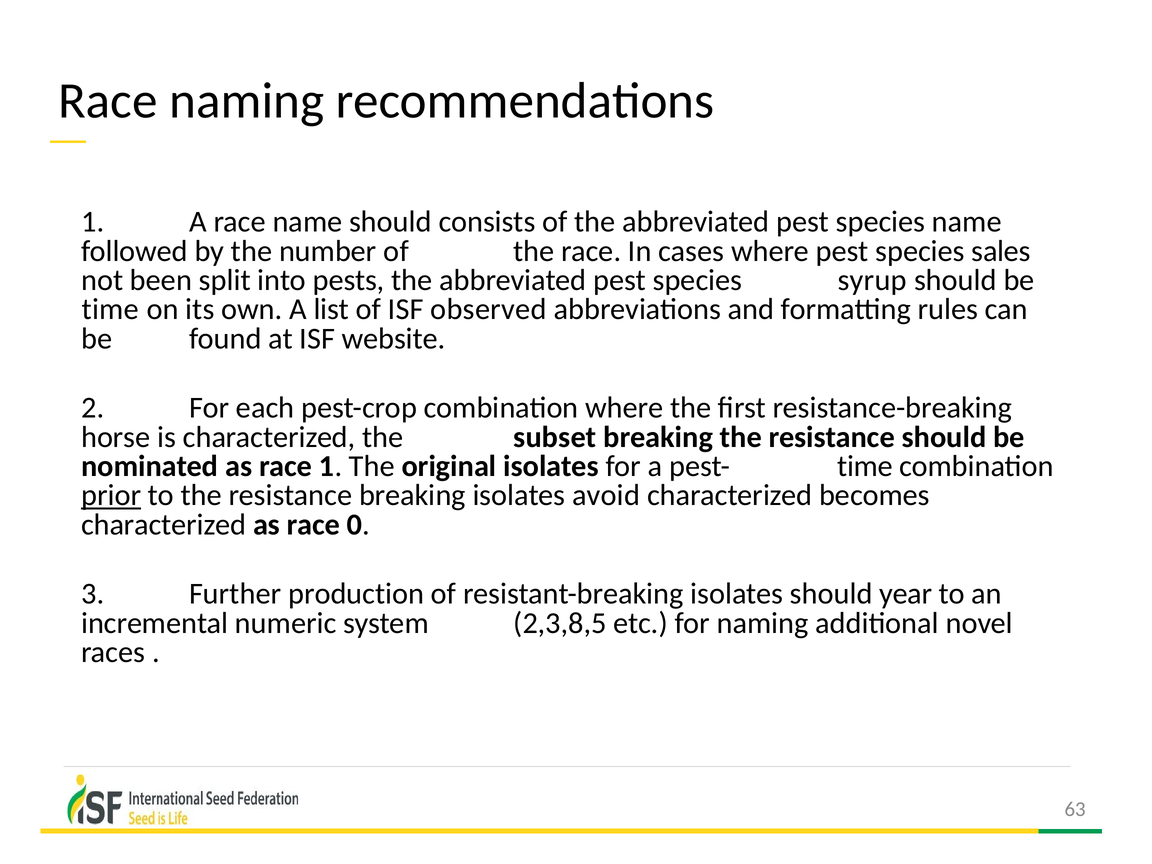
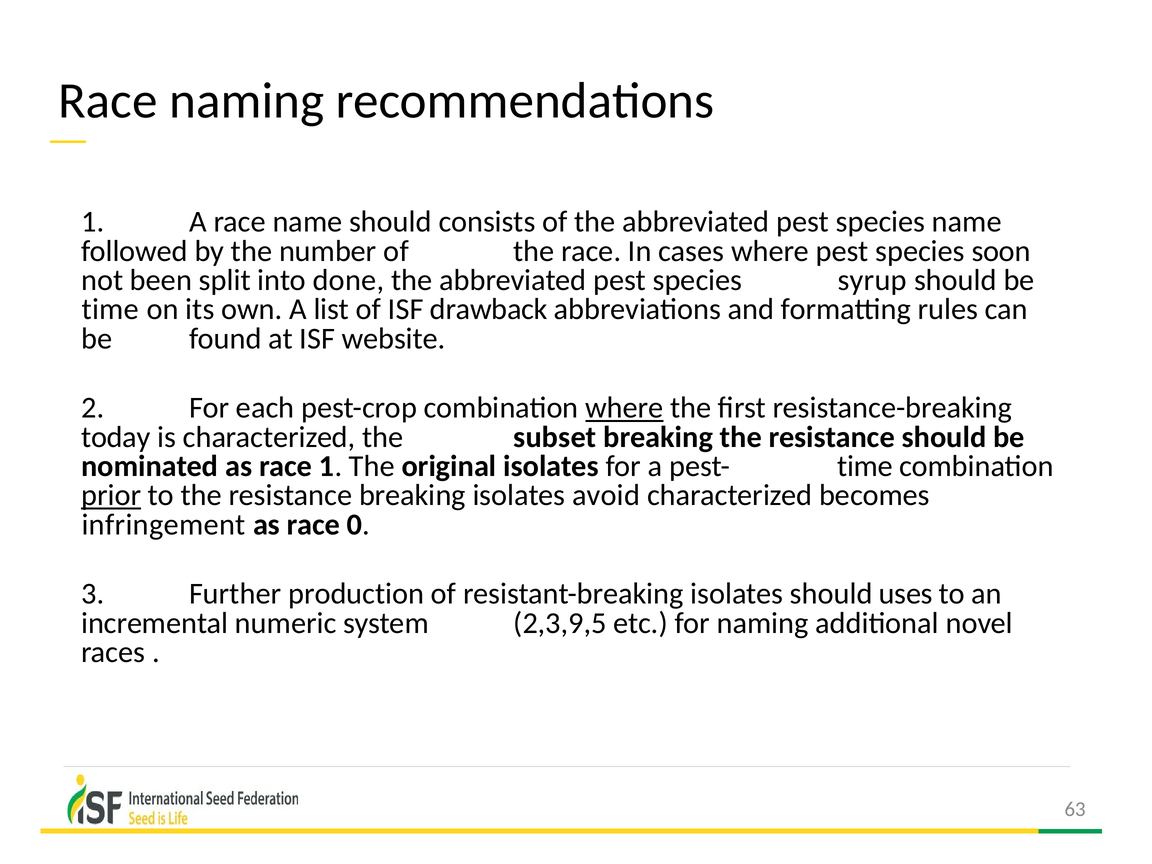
sales: sales -> soon
pests: pests -> done
observed: observed -> drawback
where at (624, 408) underline: none -> present
horse: horse -> today
characterized at (164, 525): characterized -> infringement
year: year -> uses
2,3,8,5: 2,3,8,5 -> 2,3,9,5
